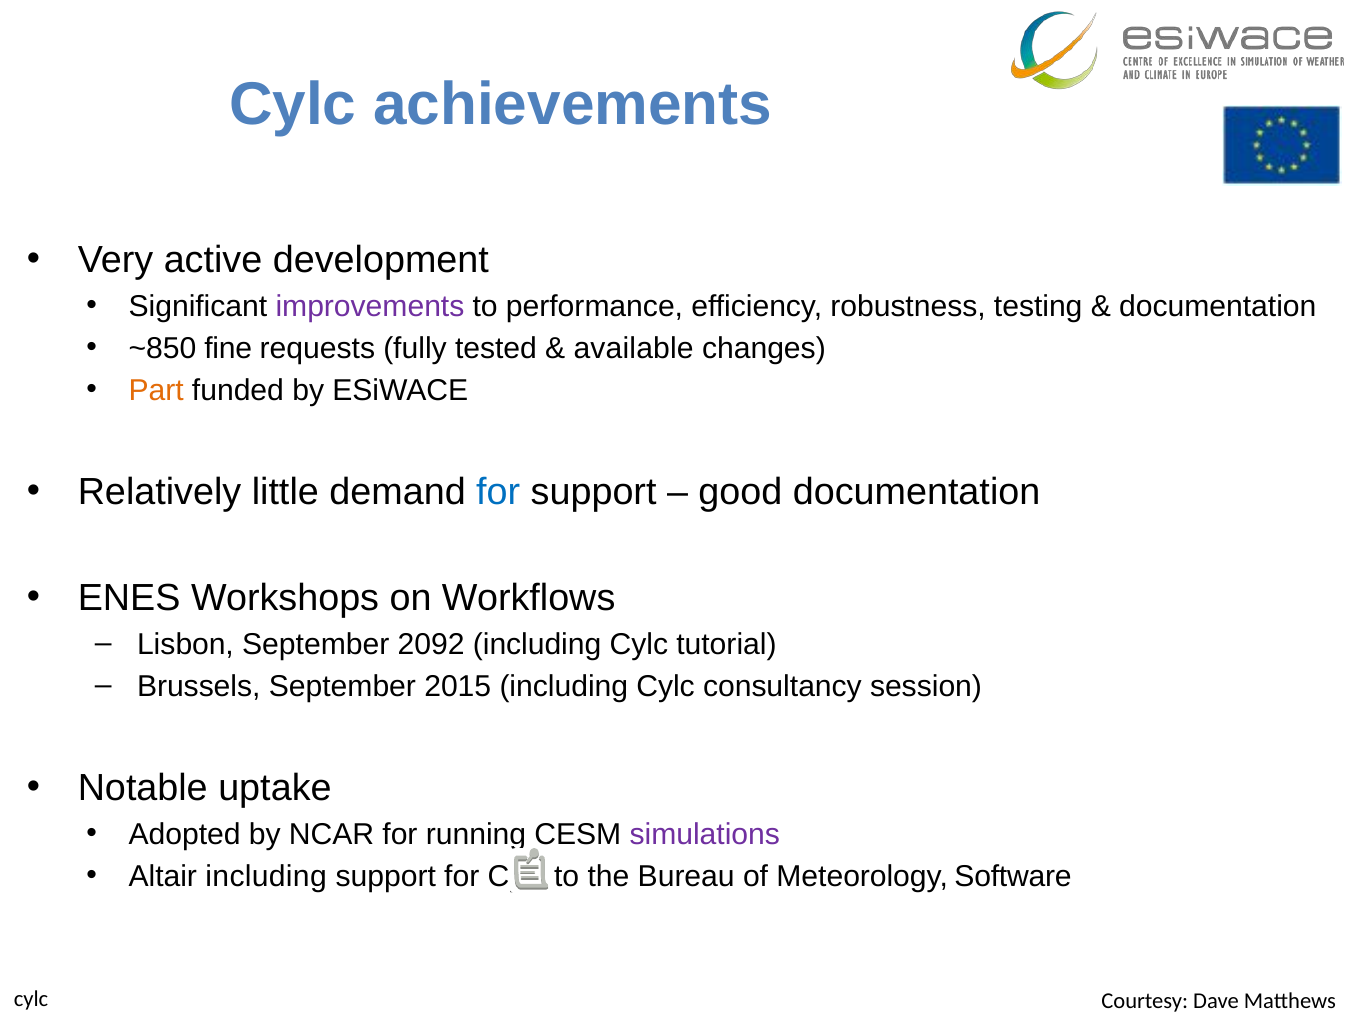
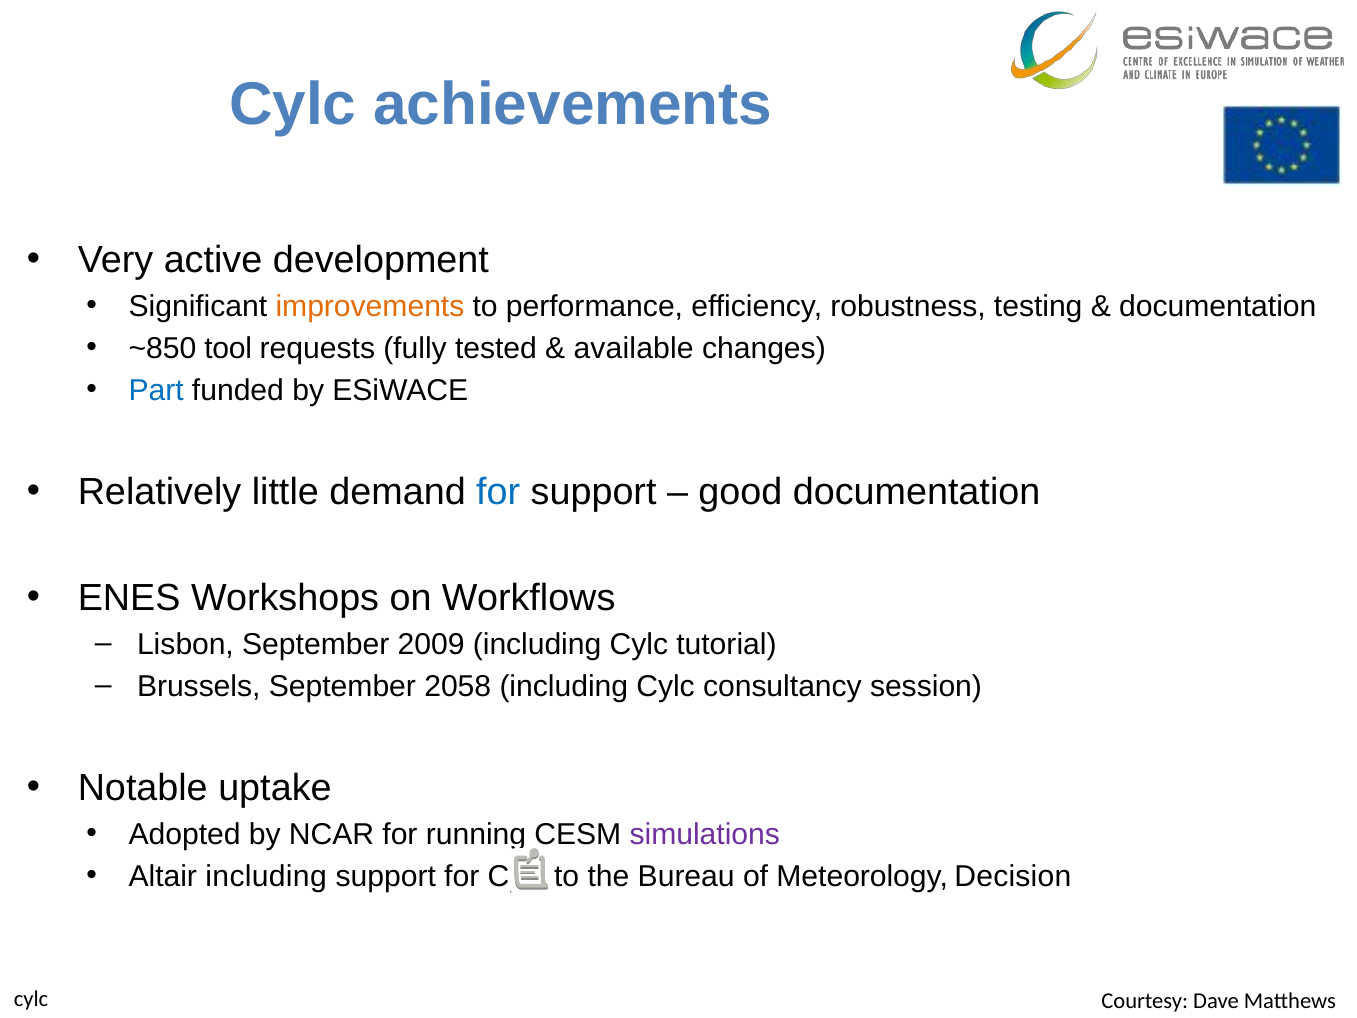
improvements colour: purple -> orange
fine: fine -> tool
Part colour: orange -> blue
2092: 2092 -> 2009
2015: 2015 -> 2058
Software: Software -> Decision
